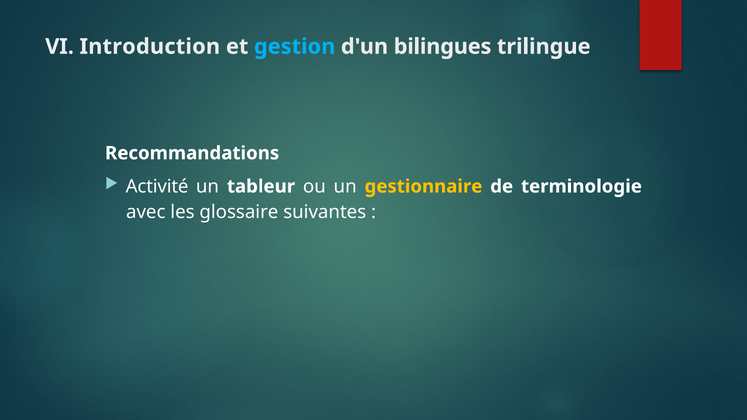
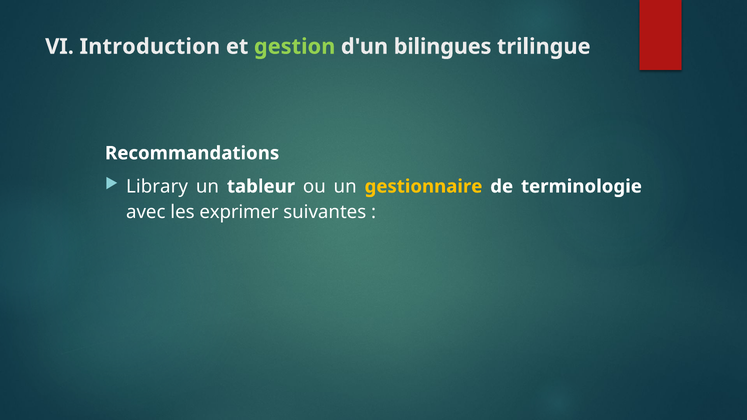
gestion colour: light blue -> light green
Activité: Activité -> Library
glossaire: glossaire -> exprimer
